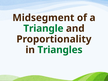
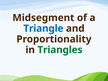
Triangle colour: green -> blue
